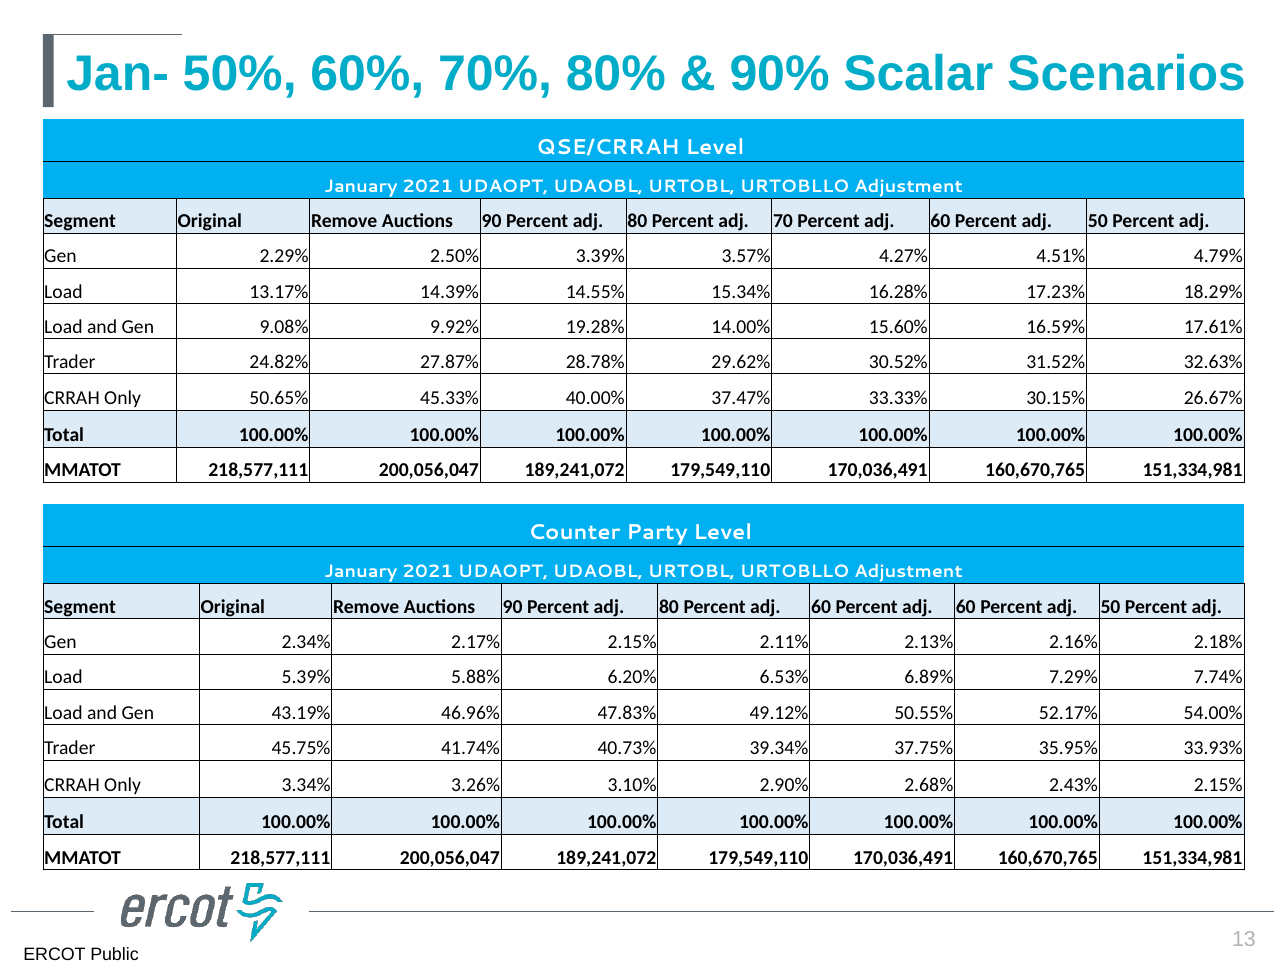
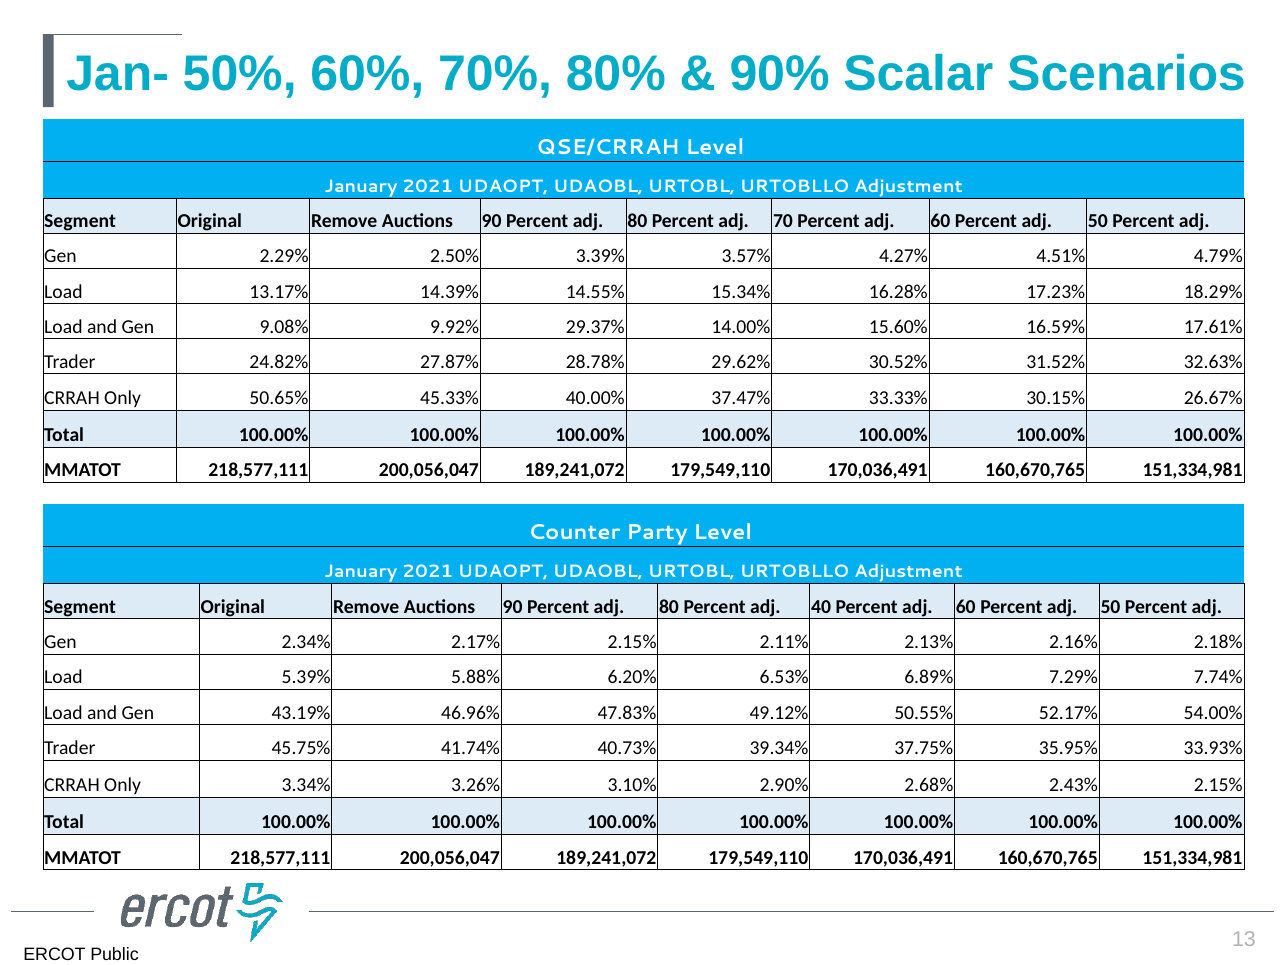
19.28%: 19.28% -> 29.37%
80 Percent adj 60: 60 -> 40
